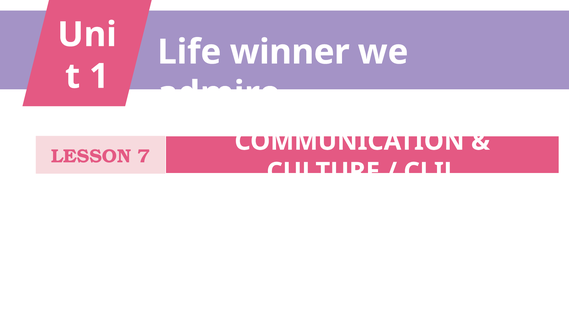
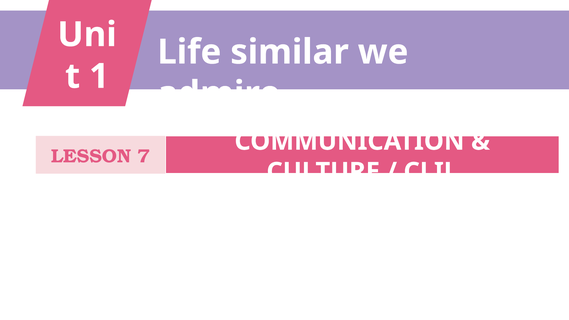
winner: winner -> similar
